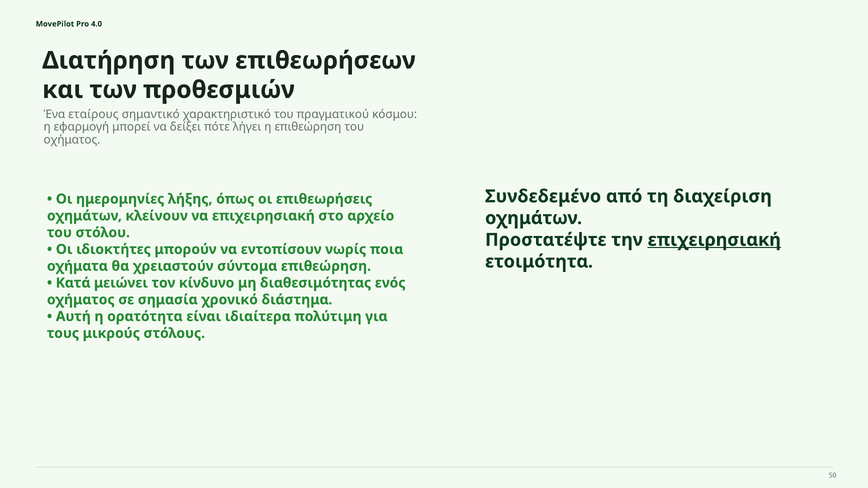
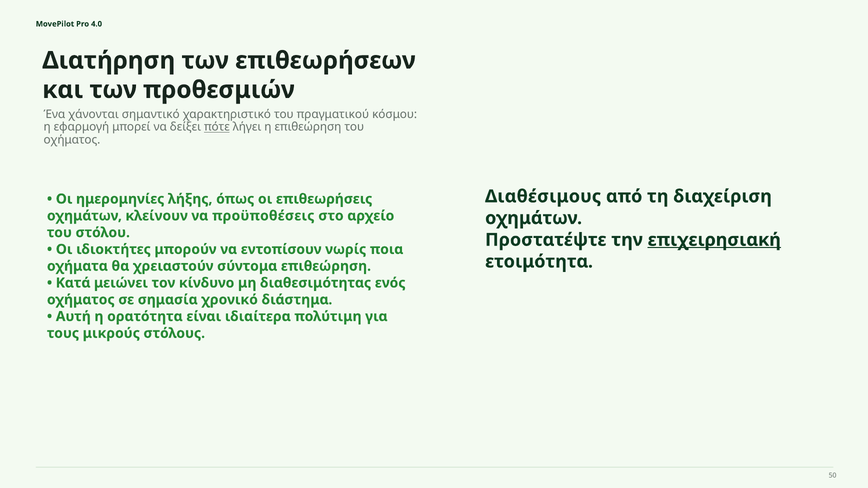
εταίρους: εταίρους -> χάνονται
πότε underline: none -> present
Συνδεδεμένο: Συνδεδεμένο -> Διαθέσιμους
να επιχειρησιακή: επιχειρησιακή -> προϋποθέσεις
